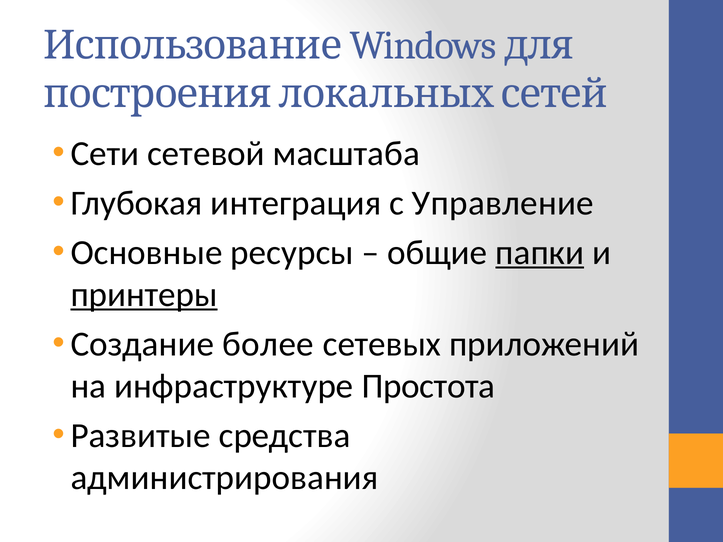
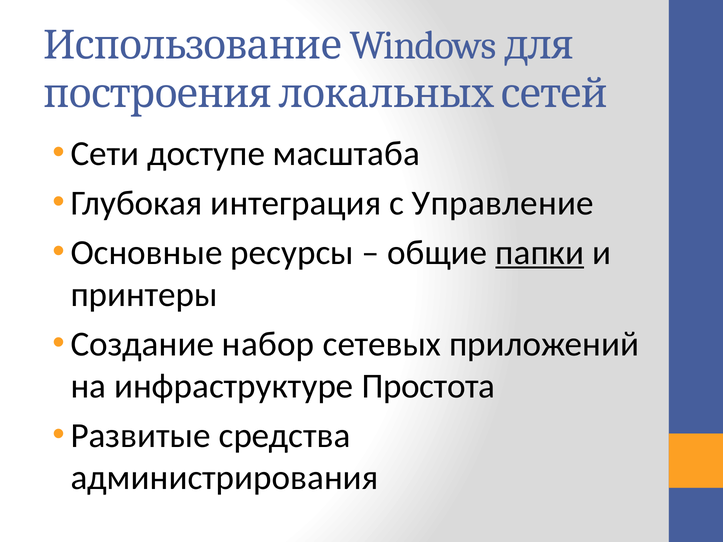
сетевой: сетевой -> доступе
принтеры underline: present -> none
более: более -> набор
